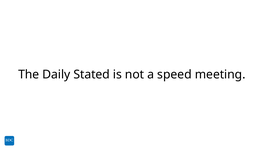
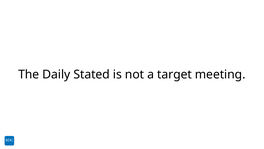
speed: speed -> target
